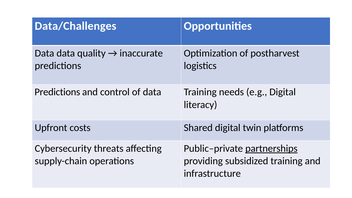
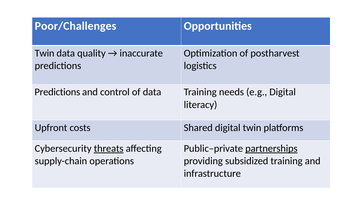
Data/Challenges: Data/Challenges -> Poor/Challenges
Data at (44, 53): Data -> Twin
threats underline: none -> present
